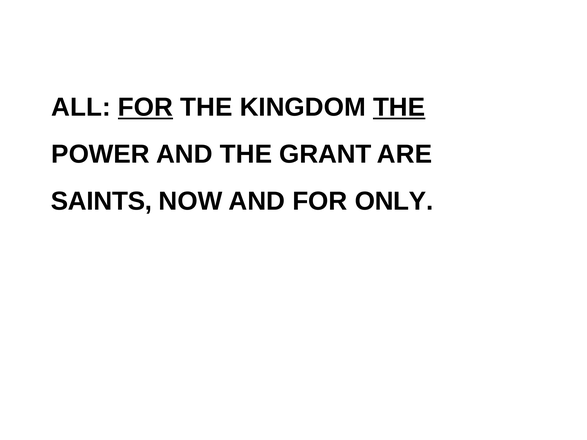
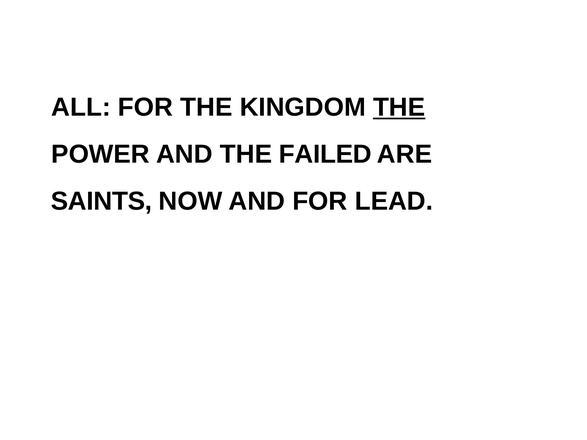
FOR at (145, 107) underline: present -> none
GRANT: GRANT -> FAILED
ONLY: ONLY -> LEAD
